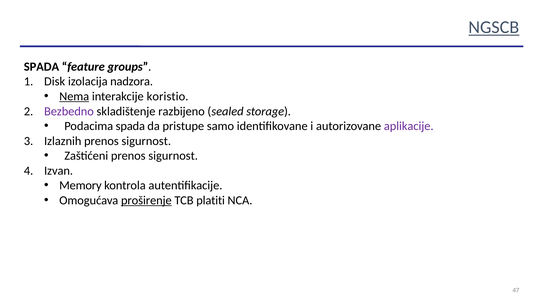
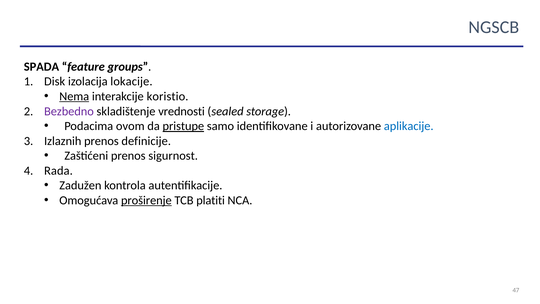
NGSCB underline: present -> none
nadzora: nadzora -> lokacije
razbijeno: razbijeno -> vrednosti
Podacima spada: spada -> ovom
pristupe underline: none -> present
aplikacije colour: purple -> blue
sigurnost at (146, 141): sigurnost -> definicije
Izvan: Izvan -> Rada
Memory: Memory -> Zadužen
